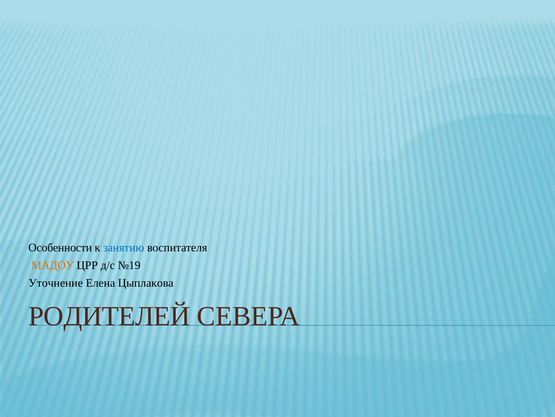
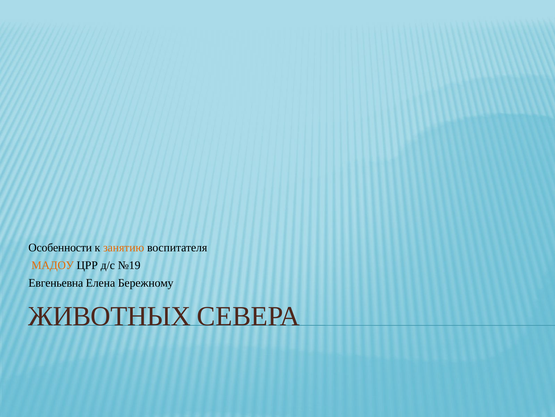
занятию colour: blue -> orange
Уточнение: Уточнение -> Евгеньевна
Цыплакова: Цыплакова -> Бережному
РОДИТЕЛЕЙ: РОДИТЕЛЕЙ -> ЖИВОТНЫХ
